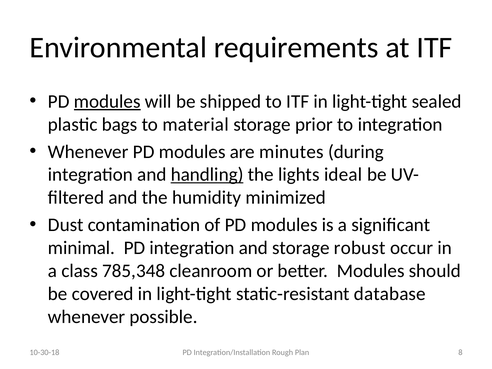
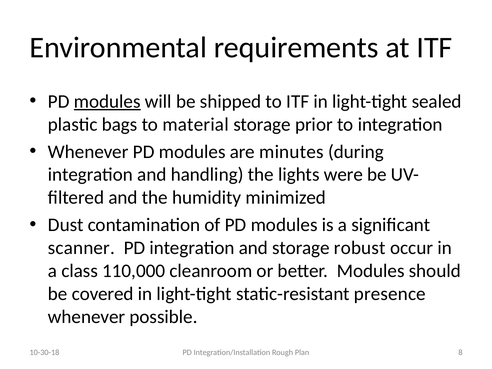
handling underline: present -> none
ideal: ideal -> were
minimal: minimal -> scanner
785,348: 785,348 -> 110,000
database: database -> presence
